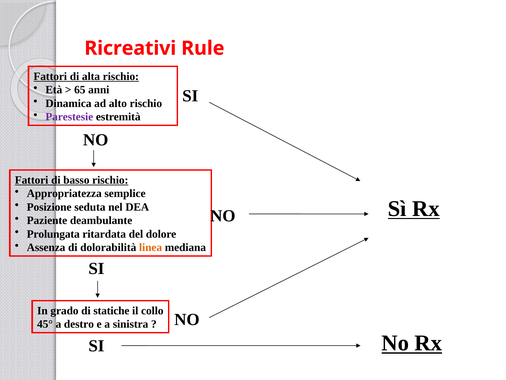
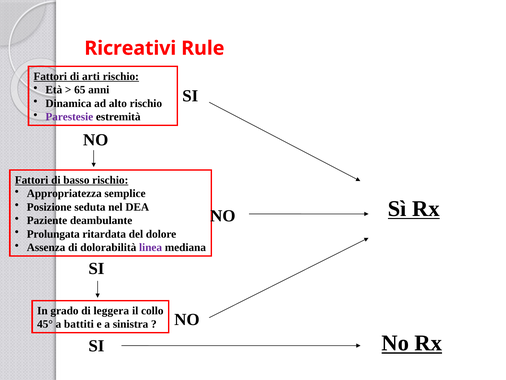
alta: alta -> arti
linea colour: orange -> purple
statiche: statiche -> leggera
destro: destro -> battiti
